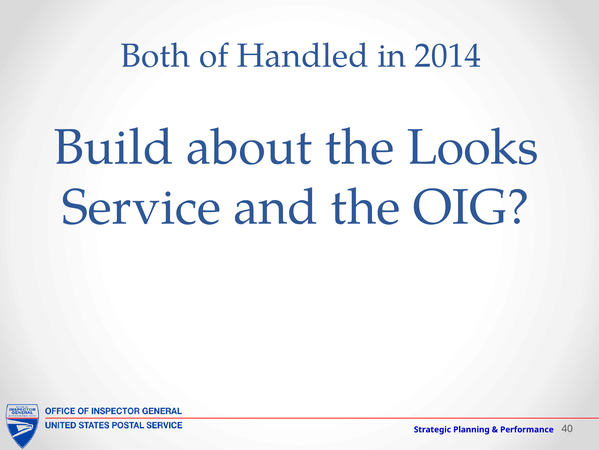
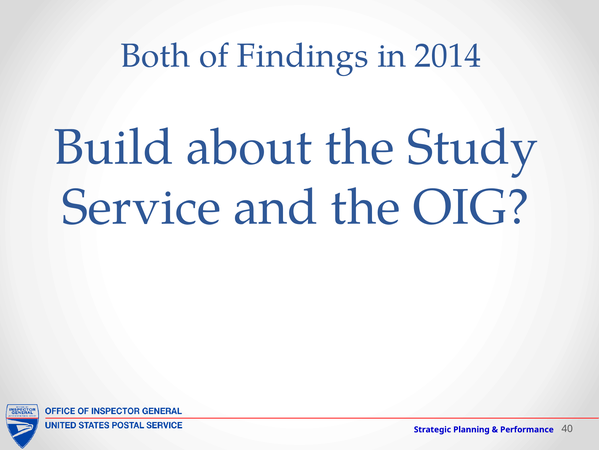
Handled: Handled -> Findings
Looks: Looks -> Study
